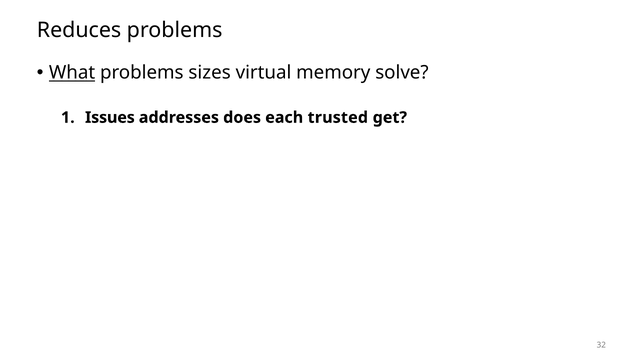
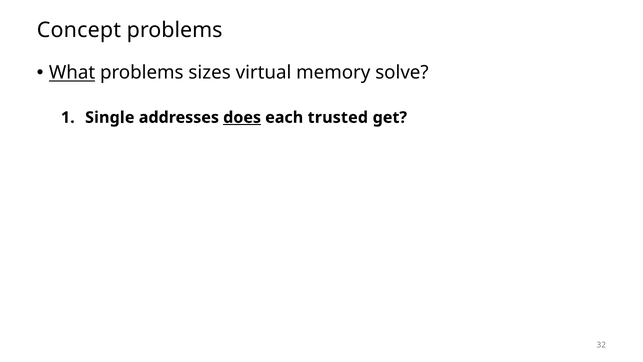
Reduces: Reduces -> Concept
Issues: Issues -> Single
does underline: none -> present
